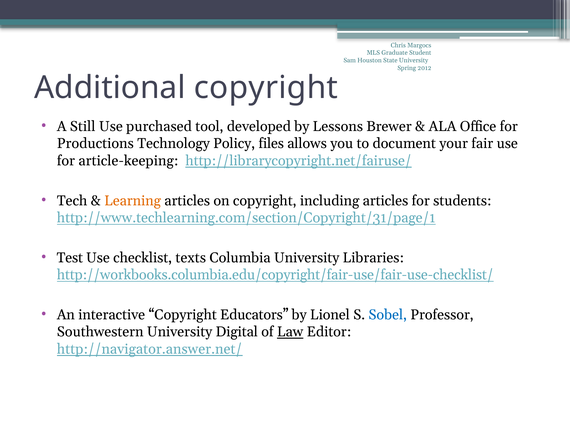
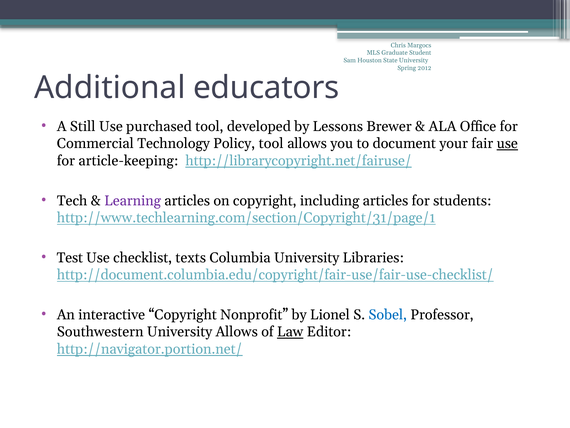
Additional copyright: copyright -> educators
Productions: Productions -> Commercial
Policy files: files -> tool
use at (507, 143) underline: none -> present
Learning colour: orange -> purple
http://workbooks.columbia.edu/copyright/fair-use/fair-use-checklist/: http://workbooks.columbia.edu/copyright/fair-use/fair-use-checklist/ -> http://document.columbia.edu/copyright/fair-use/fair-use-checklist/
Educators: Educators -> Nonprofit
University Digital: Digital -> Allows
http://navigator.answer.net/: http://navigator.answer.net/ -> http://navigator.portion.net/
